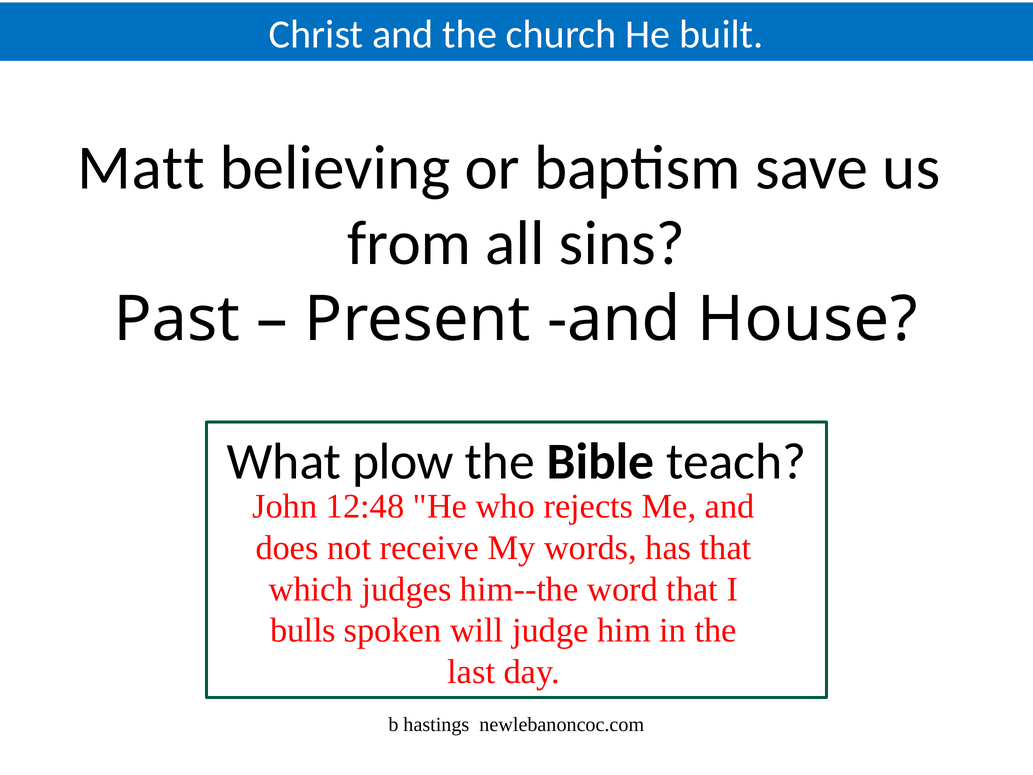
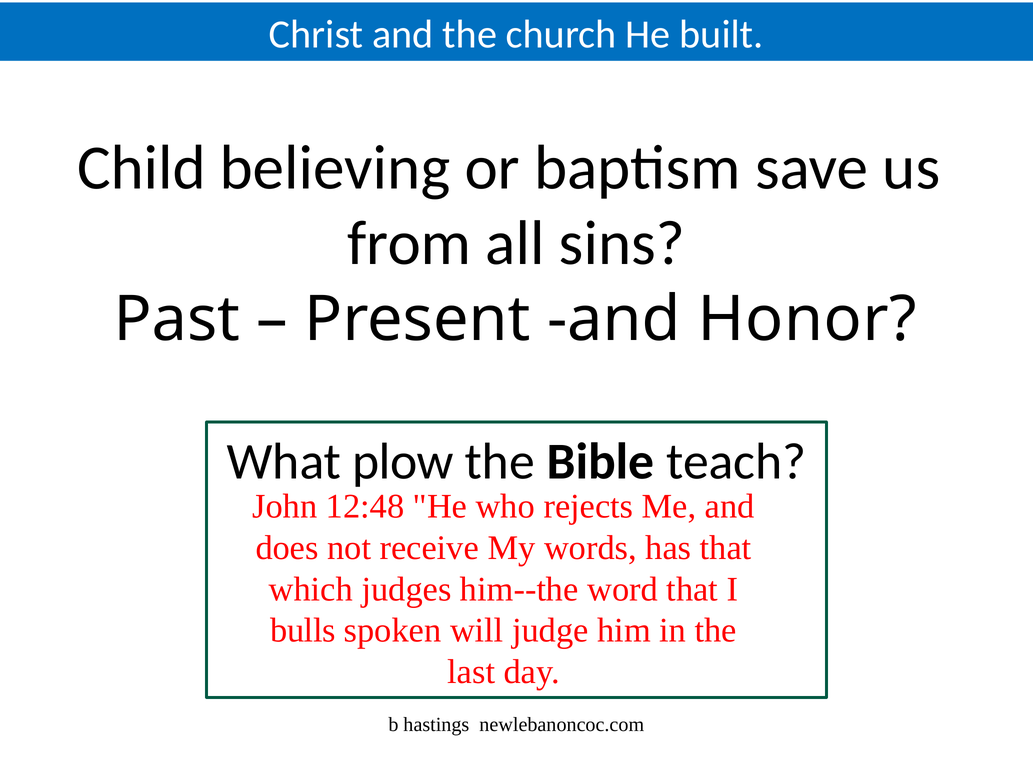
Matt: Matt -> Child
House: House -> Honor
